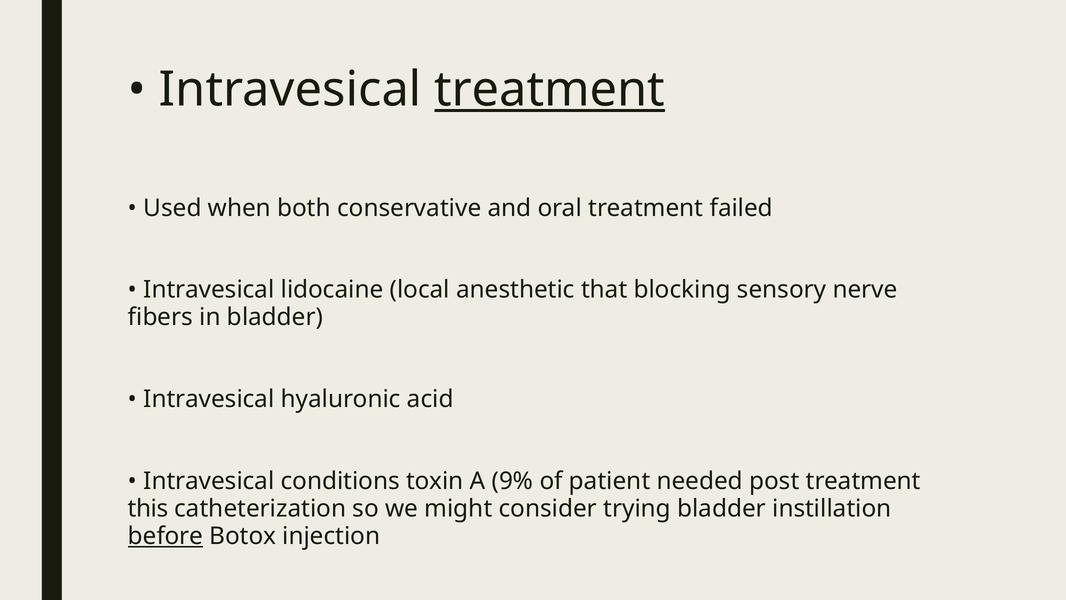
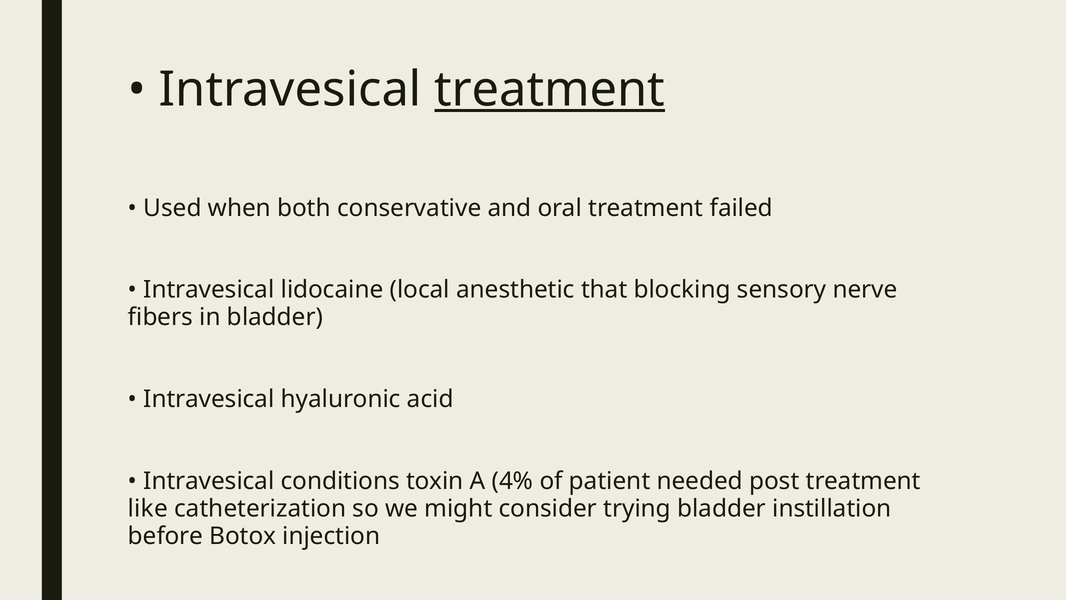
9%: 9% -> 4%
this: this -> like
before underline: present -> none
